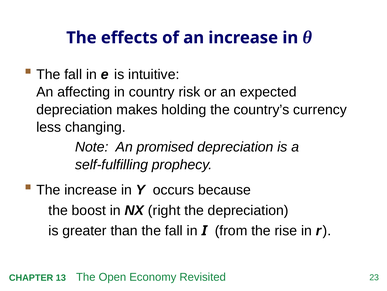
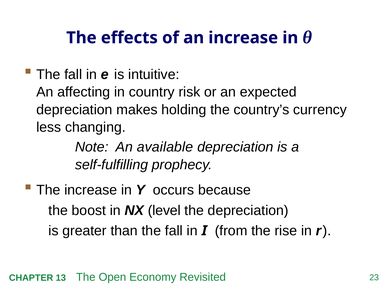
promised: promised -> available
right: right -> level
